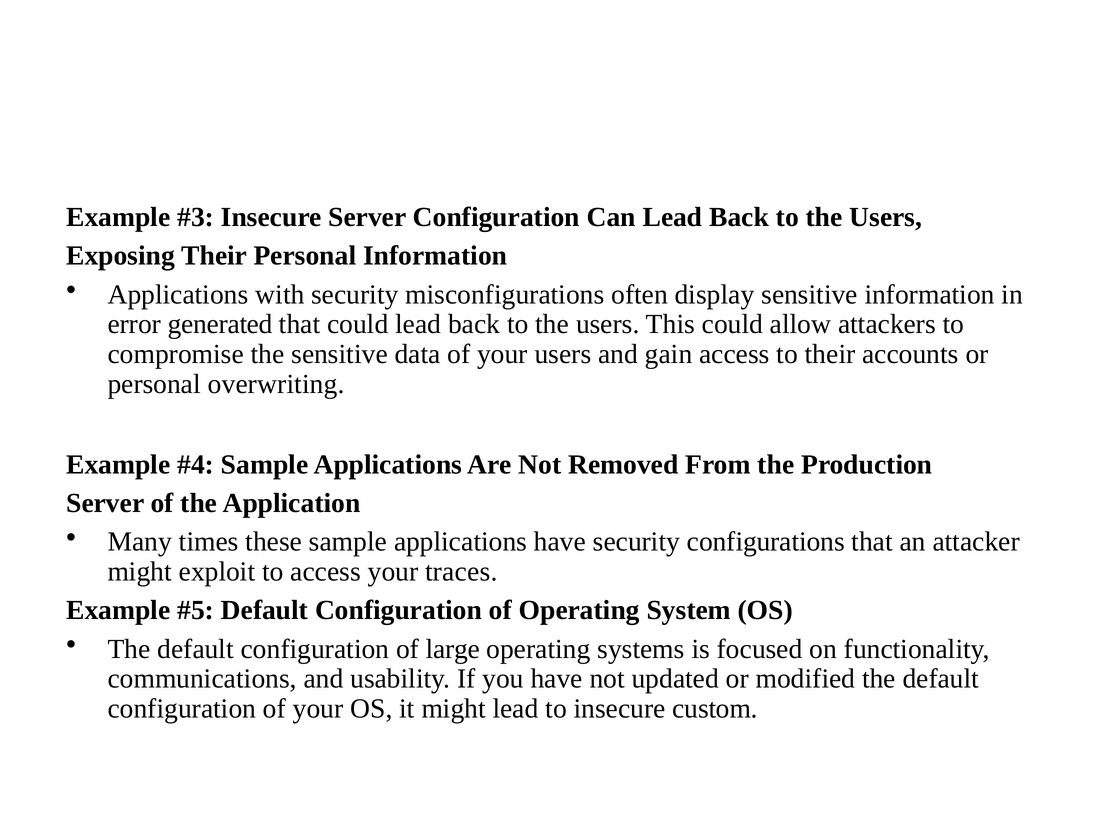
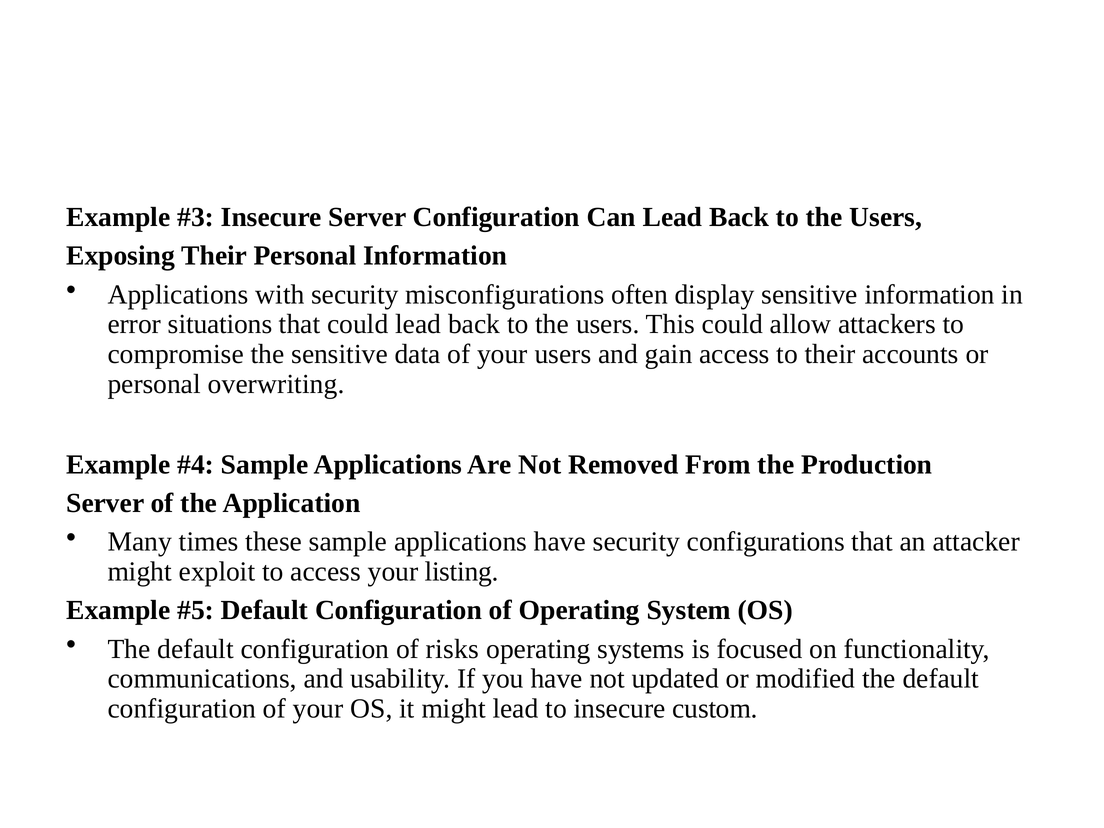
generated: generated -> situations
traces: traces -> listing
large: large -> risks
